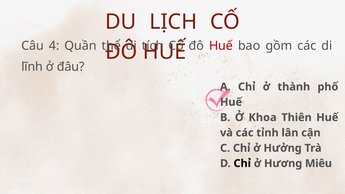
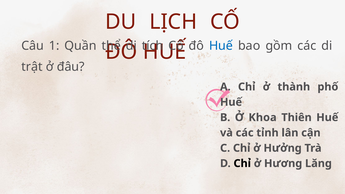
4: 4 -> 1
Huế at (221, 46) colour: red -> blue
lĩnh: lĩnh -> trật
Miêu: Miêu -> Lăng
